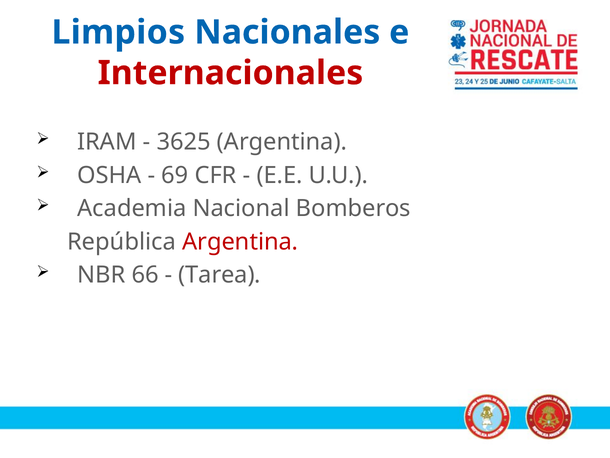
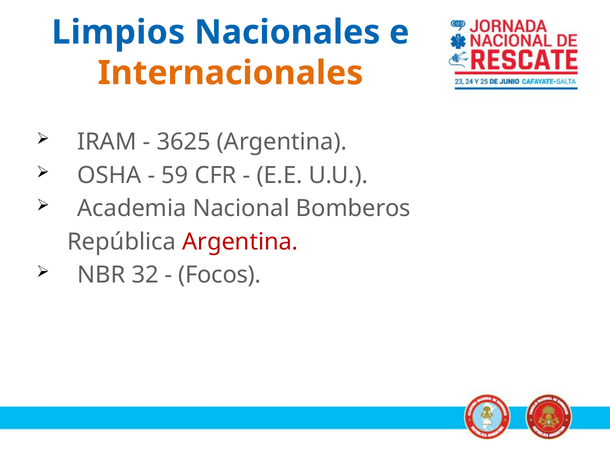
Internacionales colour: red -> orange
69: 69 -> 59
66: 66 -> 32
Tarea: Tarea -> Focos
